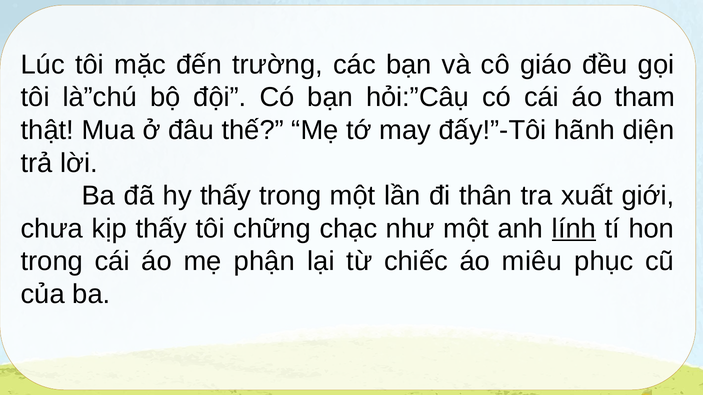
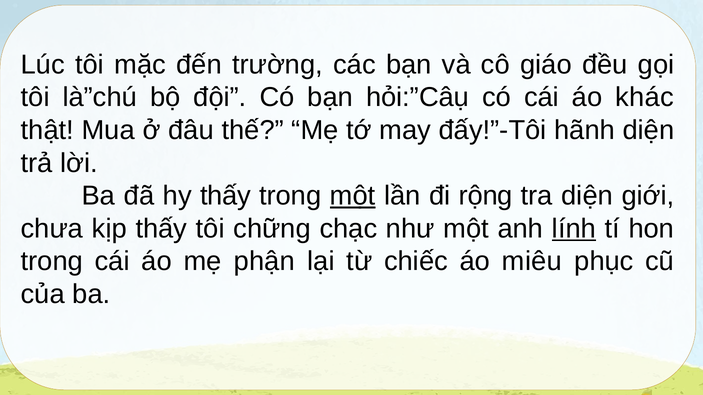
tham: tham -> khác
một at (353, 196) underline: none -> present
thân: thân -> rộng
tra xuất: xuất -> diện
